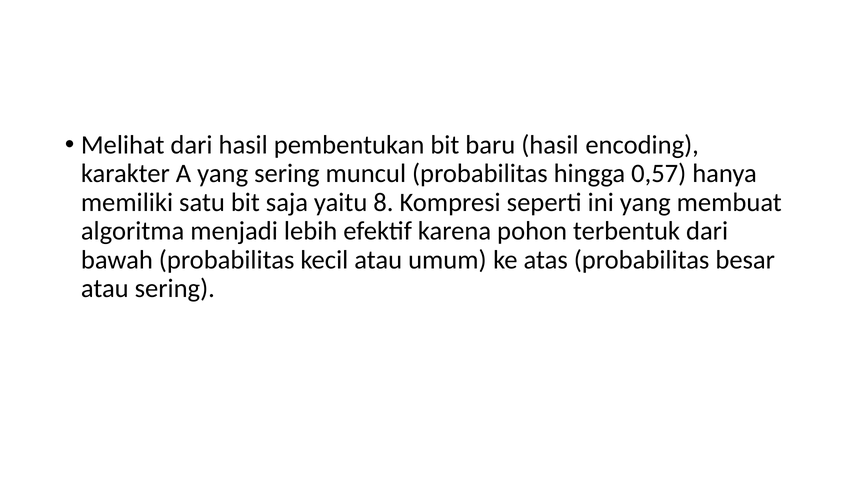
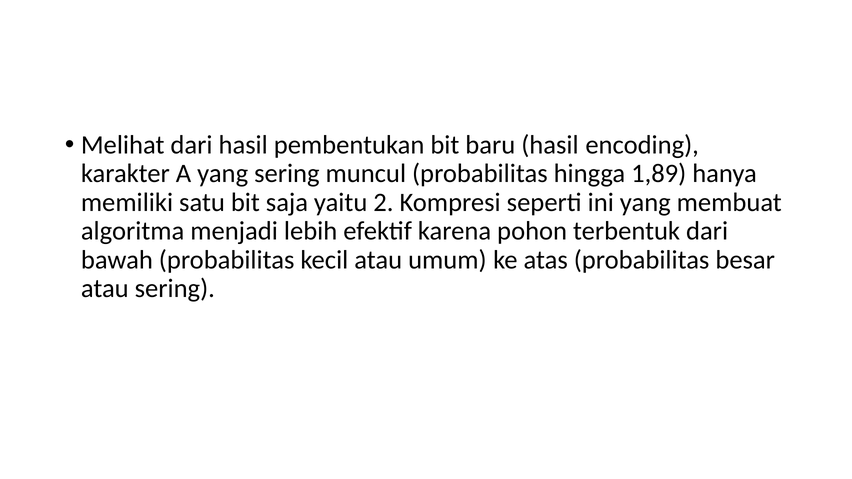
0,57: 0,57 -> 1,89
8: 8 -> 2
